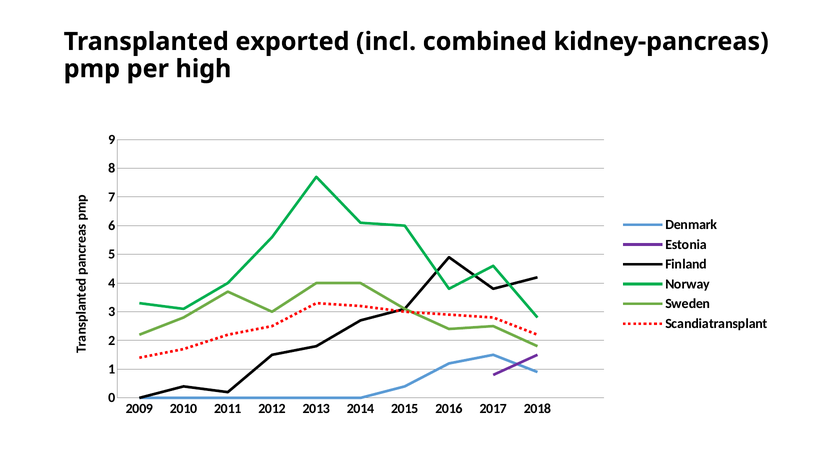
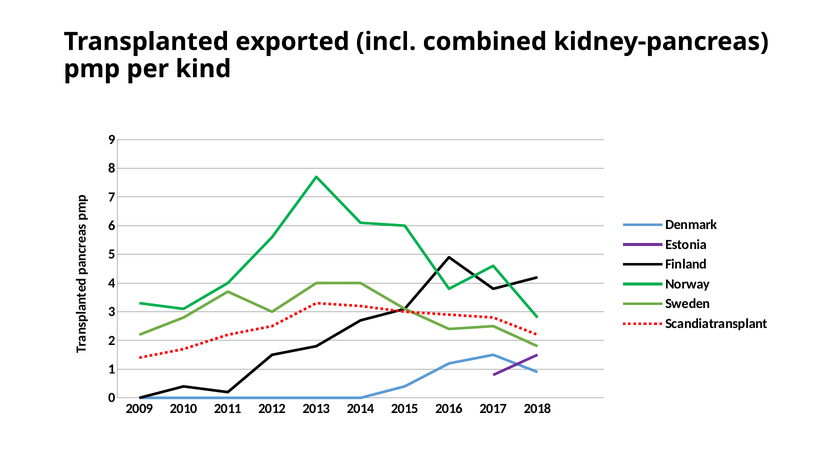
high: high -> kind
